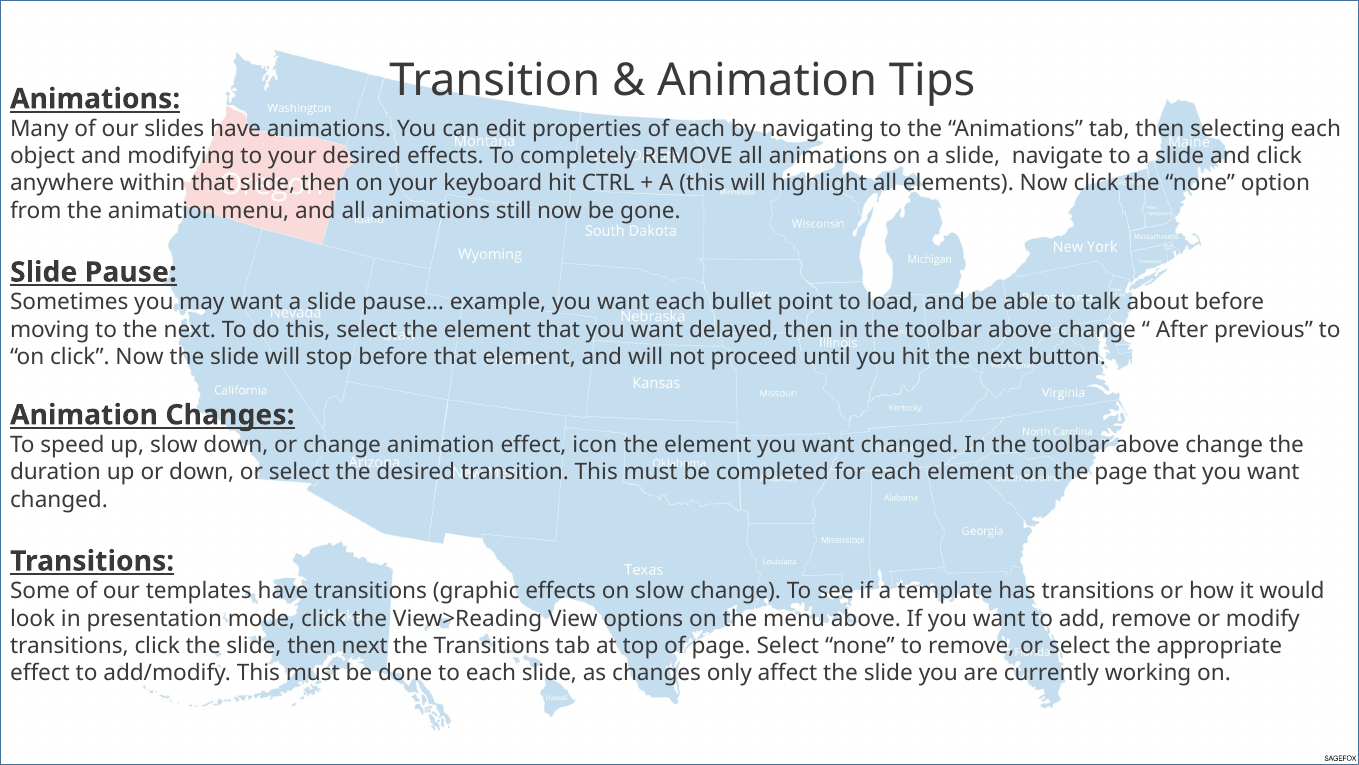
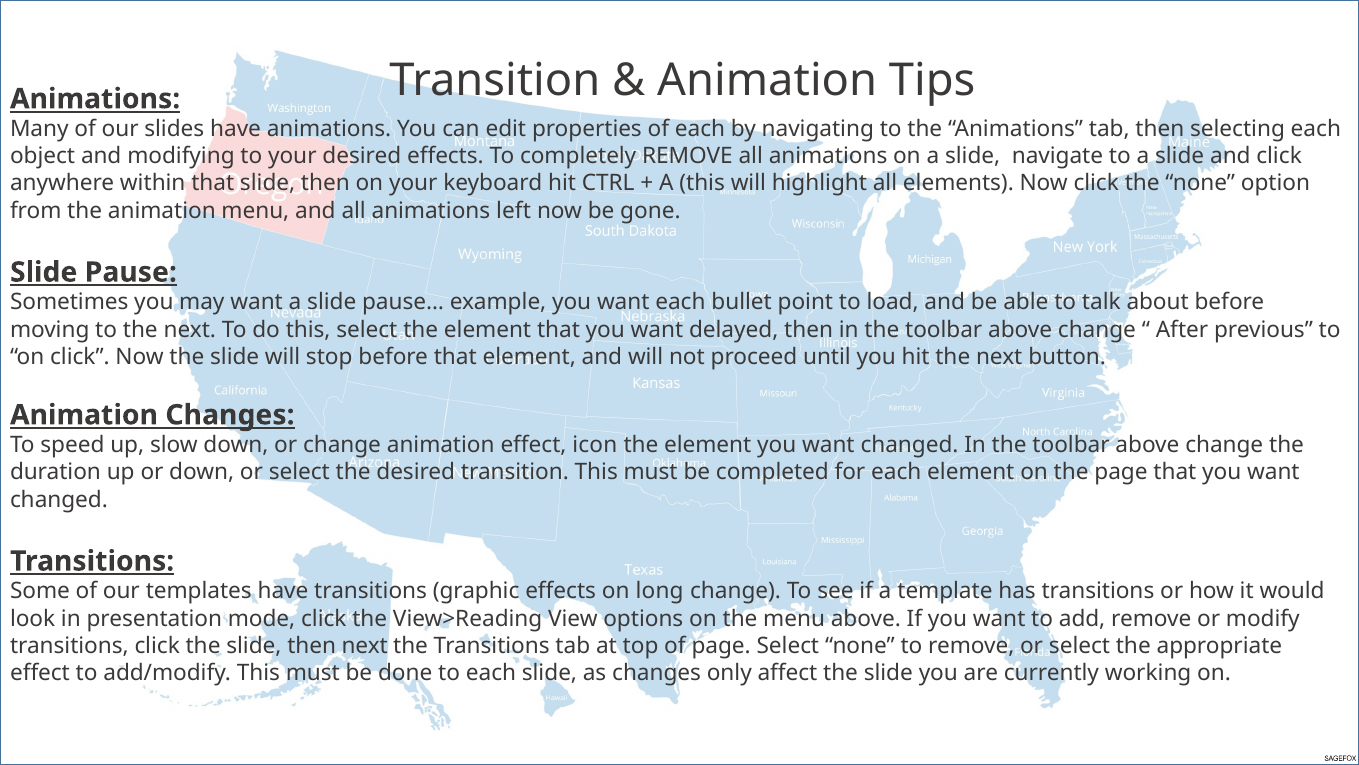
still: still -> left
on slow: slow -> long
